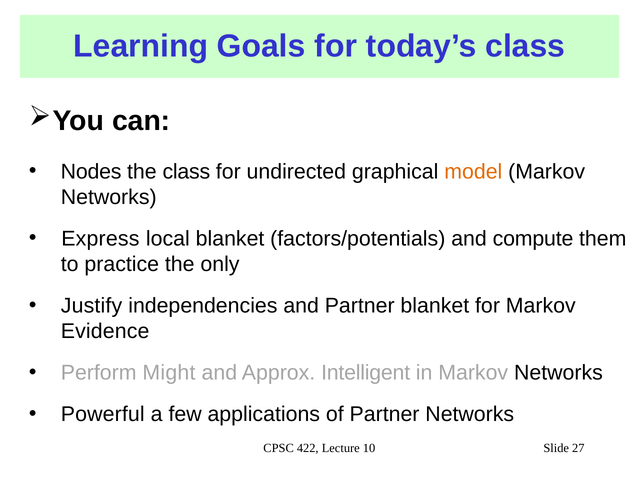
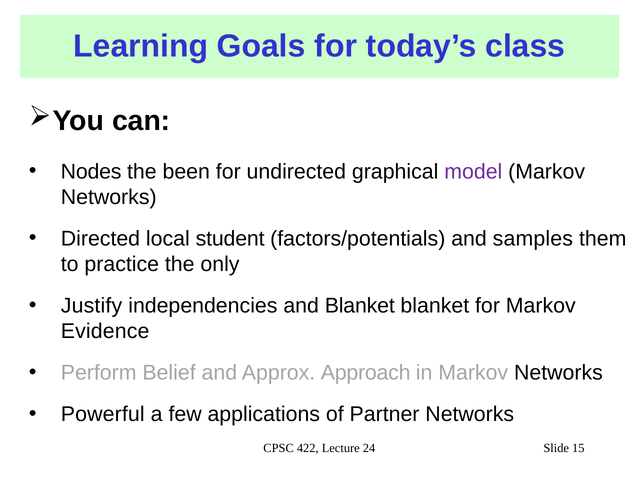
the class: class -> been
model colour: orange -> purple
Express: Express -> Directed
local blanket: blanket -> student
compute: compute -> samples
and Partner: Partner -> Blanket
Might: Might -> Belief
Intelligent: Intelligent -> Approach
10: 10 -> 24
27: 27 -> 15
